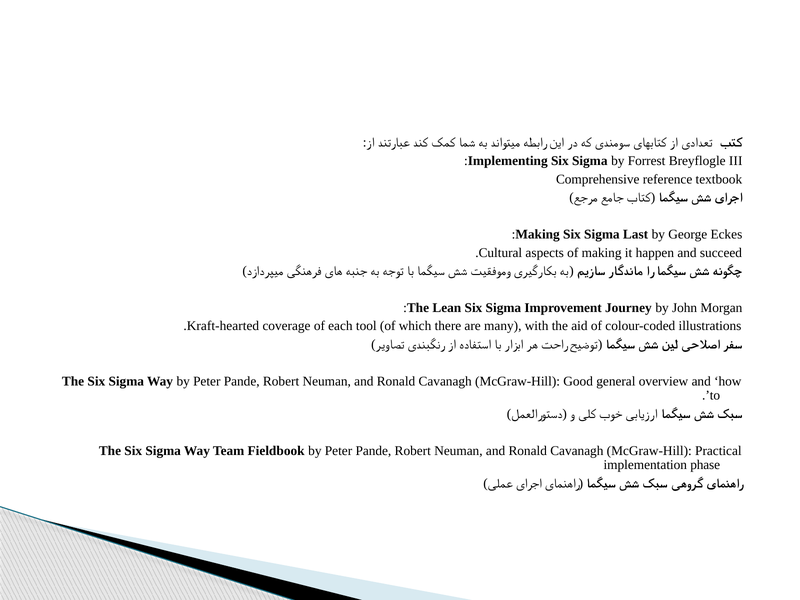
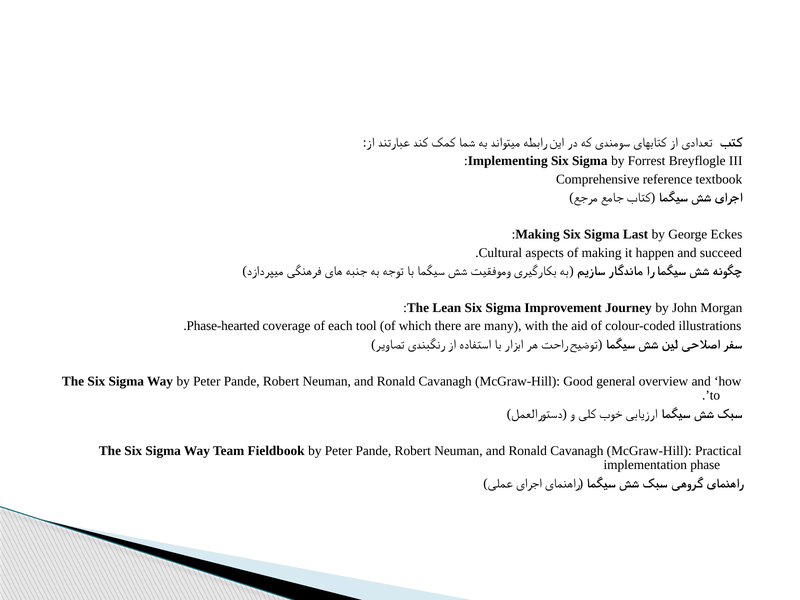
Kraft-hearted: Kraft-hearted -> Phase-hearted
